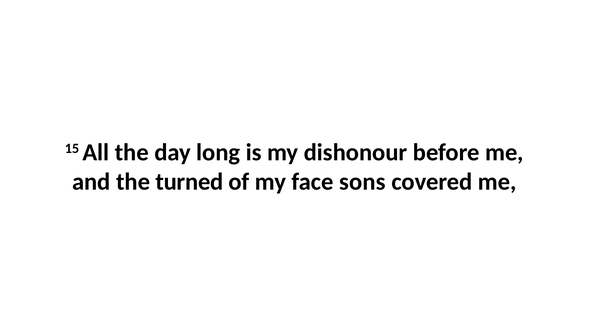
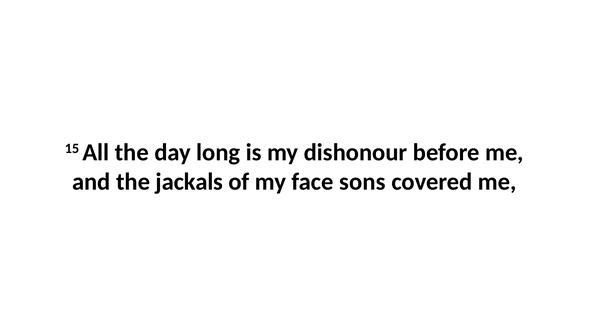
turned: turned -> jackals
